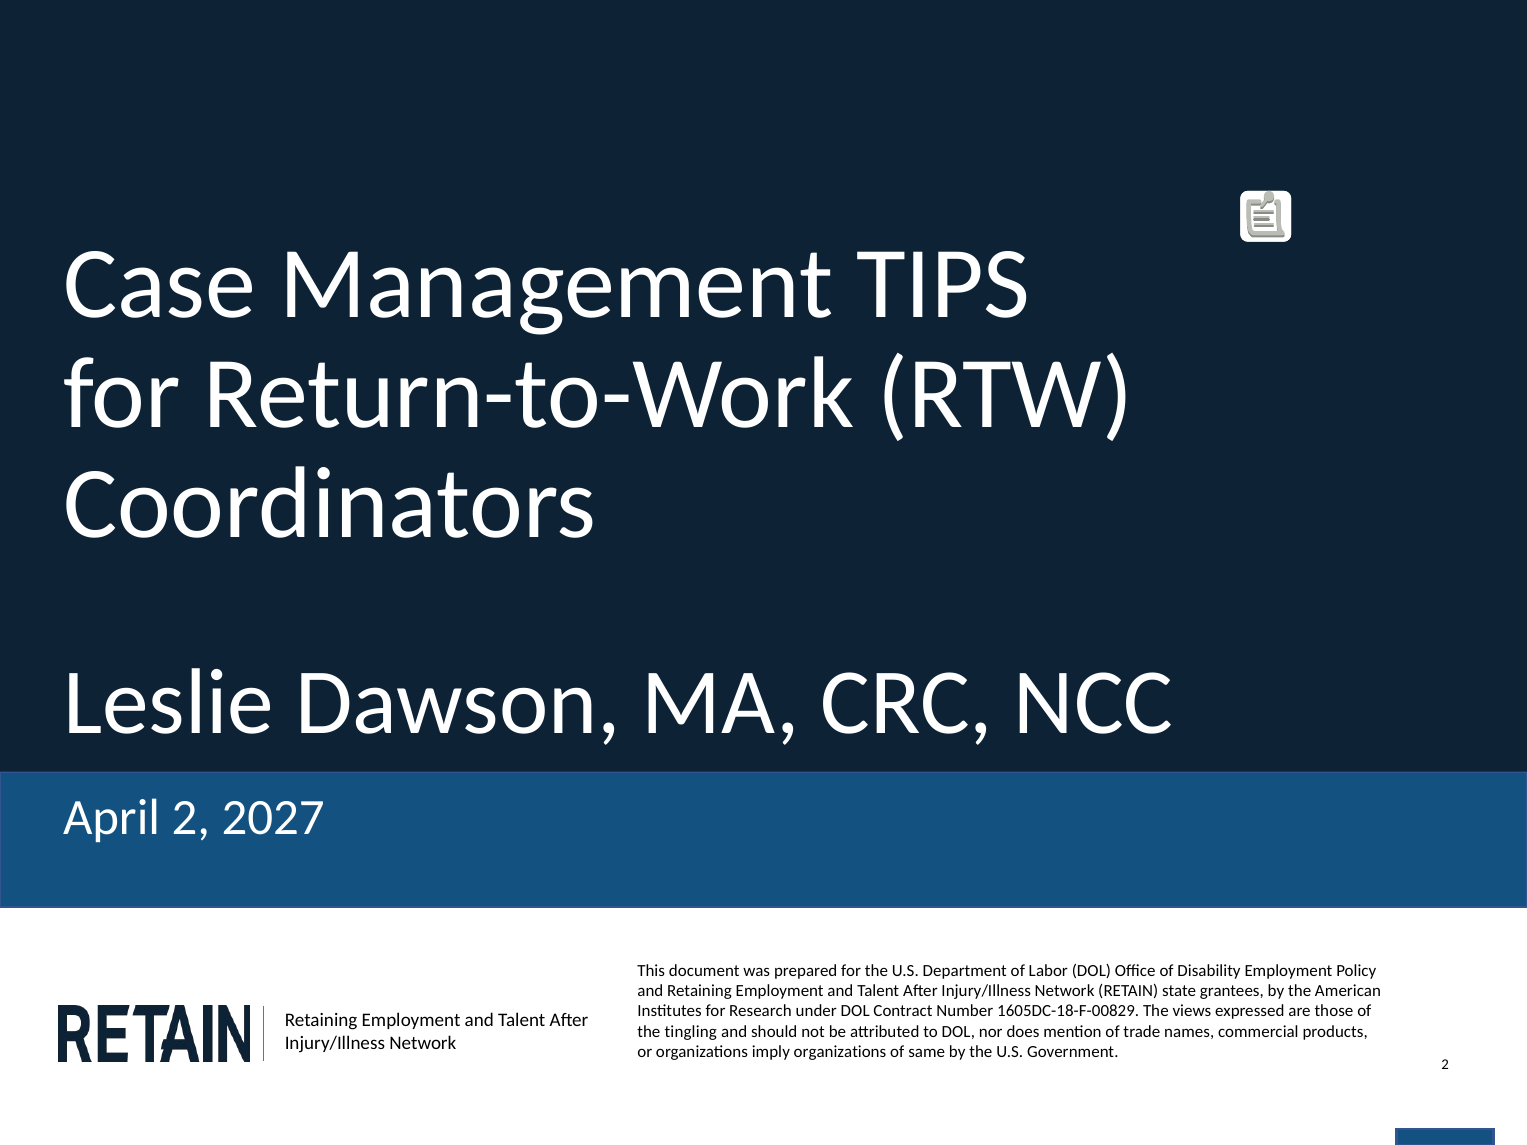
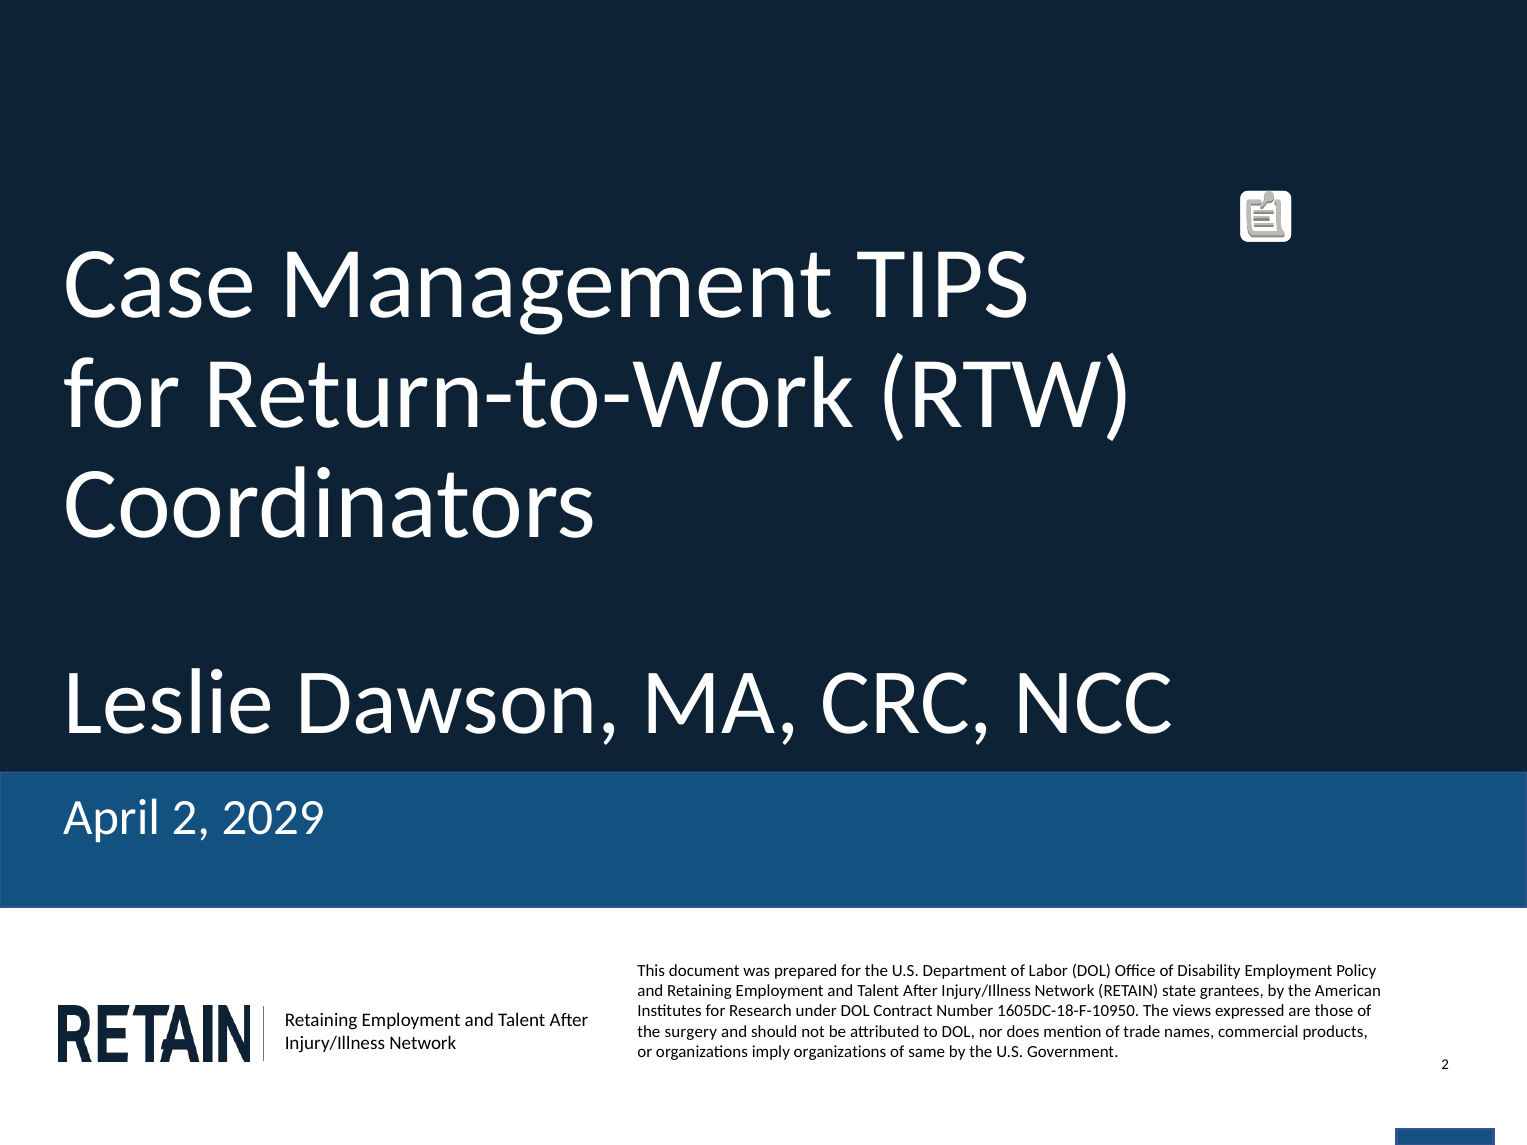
2027: 2027 -> 2029
1605DC-18-F-00829: 1605DC-18-F-00829 -> 1605DC-18-F-10950
tingling: tingling -> surgery
